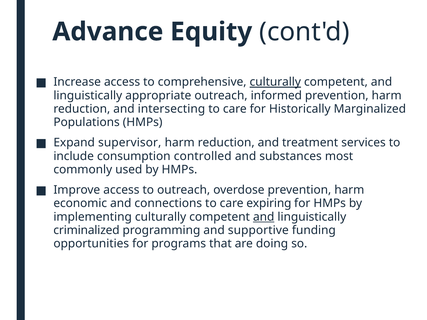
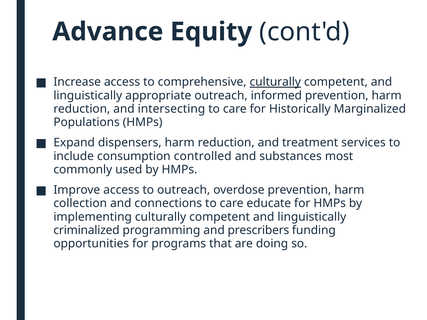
supervisor: supervisor -> dispensers
economic: economic -> collection
expiring: expiring -> educate
and at (264, 217) underline: present -> none
supportive: supportive -> prescribers
